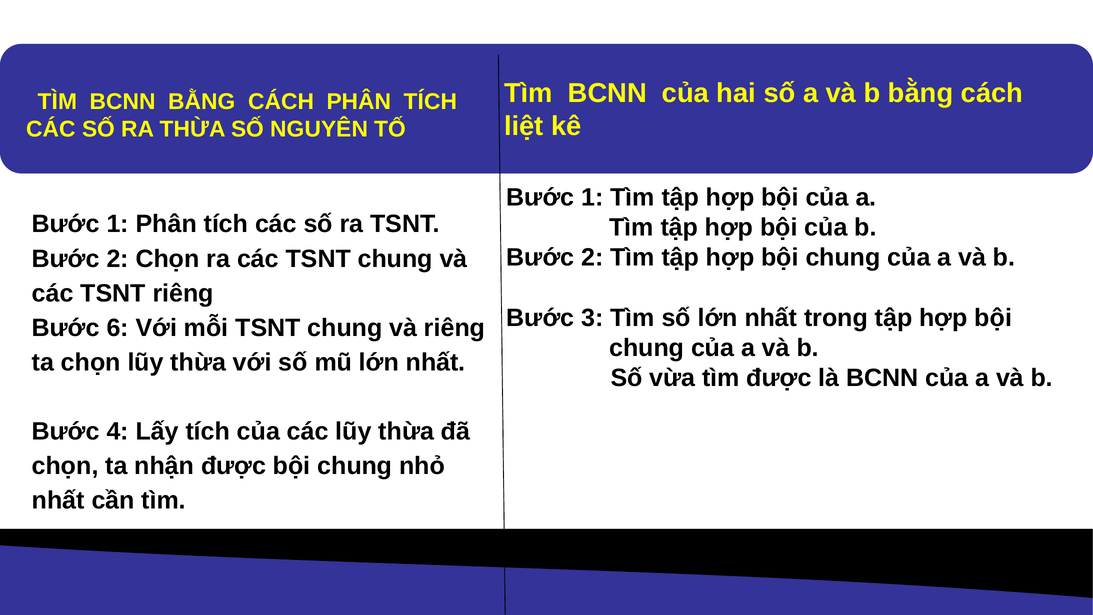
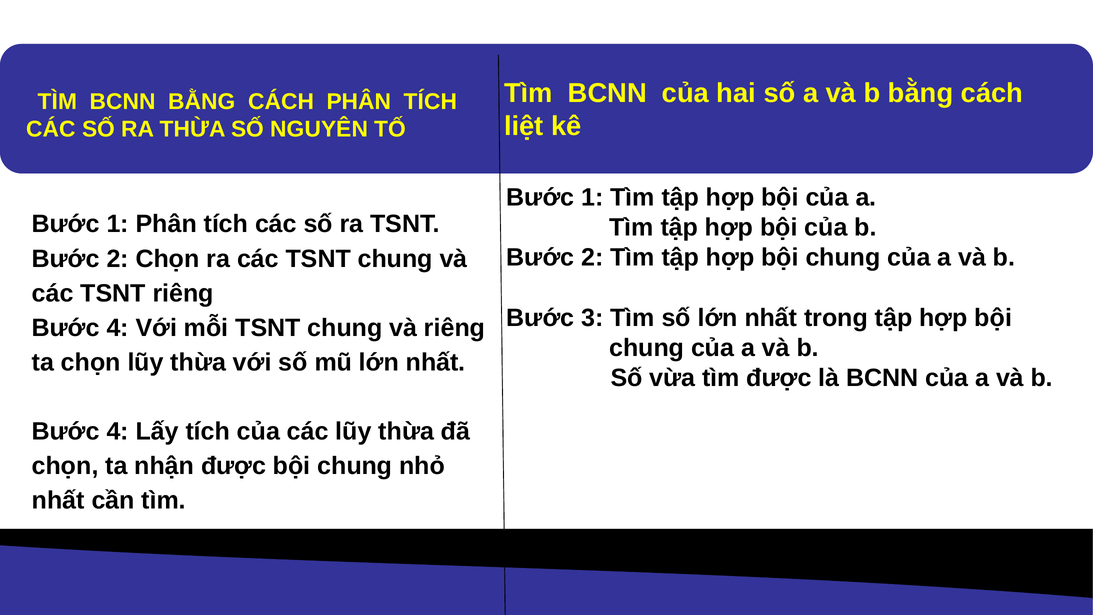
6 at (118, 328): 6 -> 4
